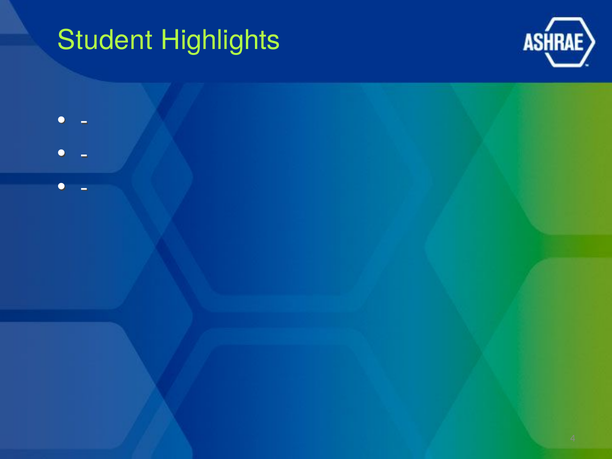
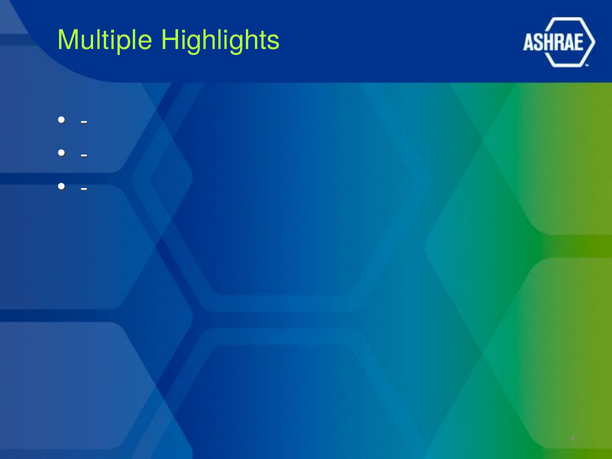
Student: Student -> Multiple
